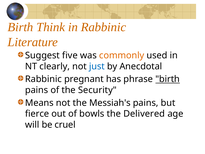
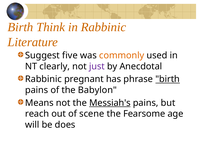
just colour: blue -> purple
Security: Security -> Babylon
Messiah's underline: none -> present
fierce: fierce -> reach
bowls: bowls -> scene
Delivered: Delivered -> Fearsome
cruel: cruel -> does
